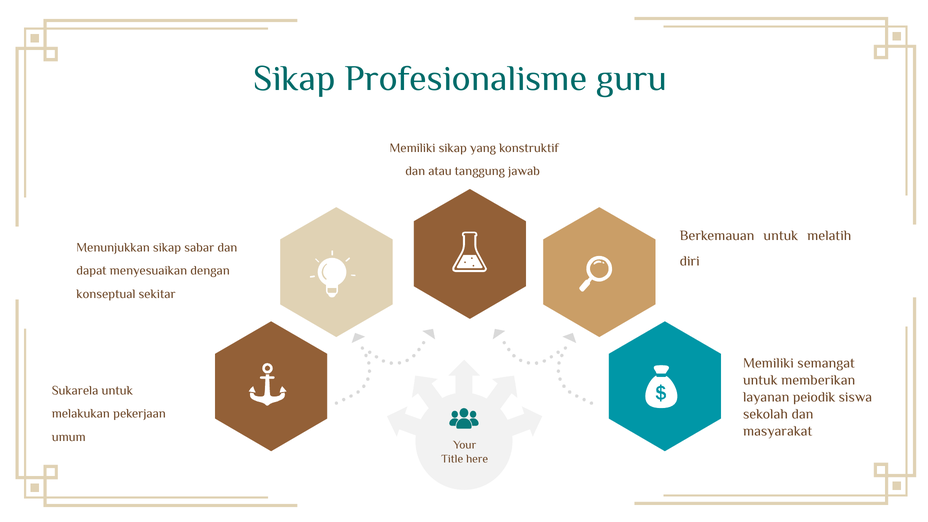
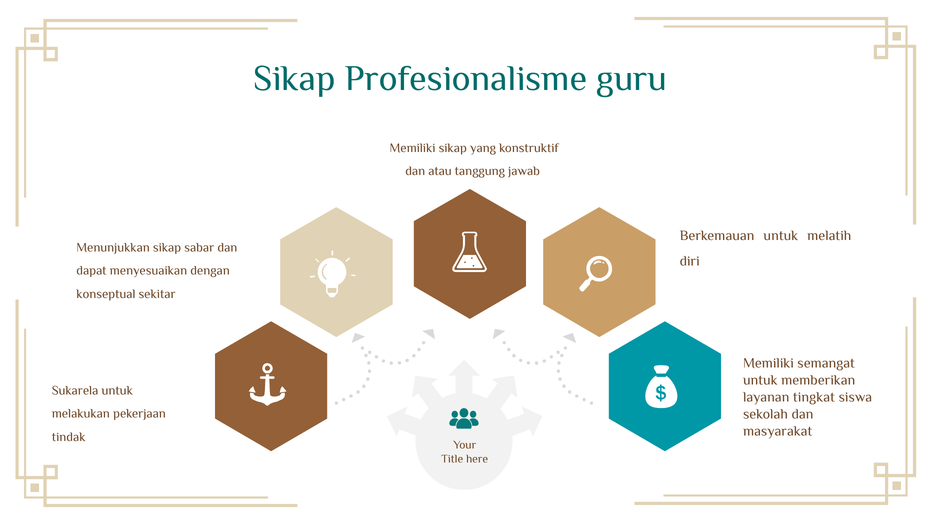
peiodik: peiodik -> tingkat
umum: umum -> tindak
